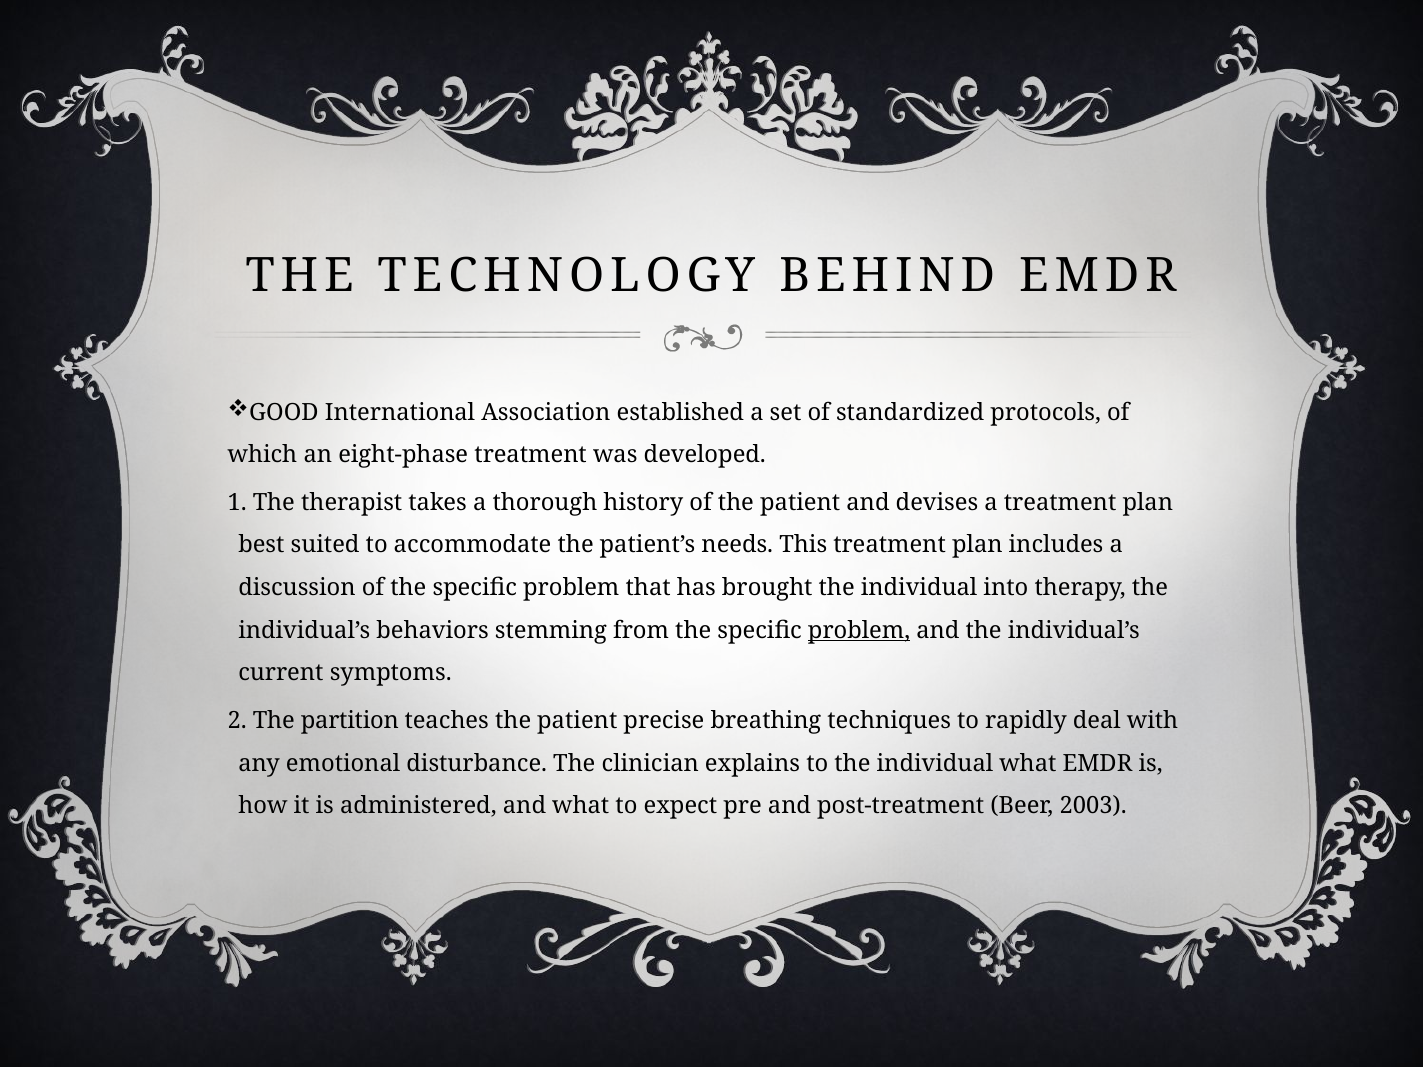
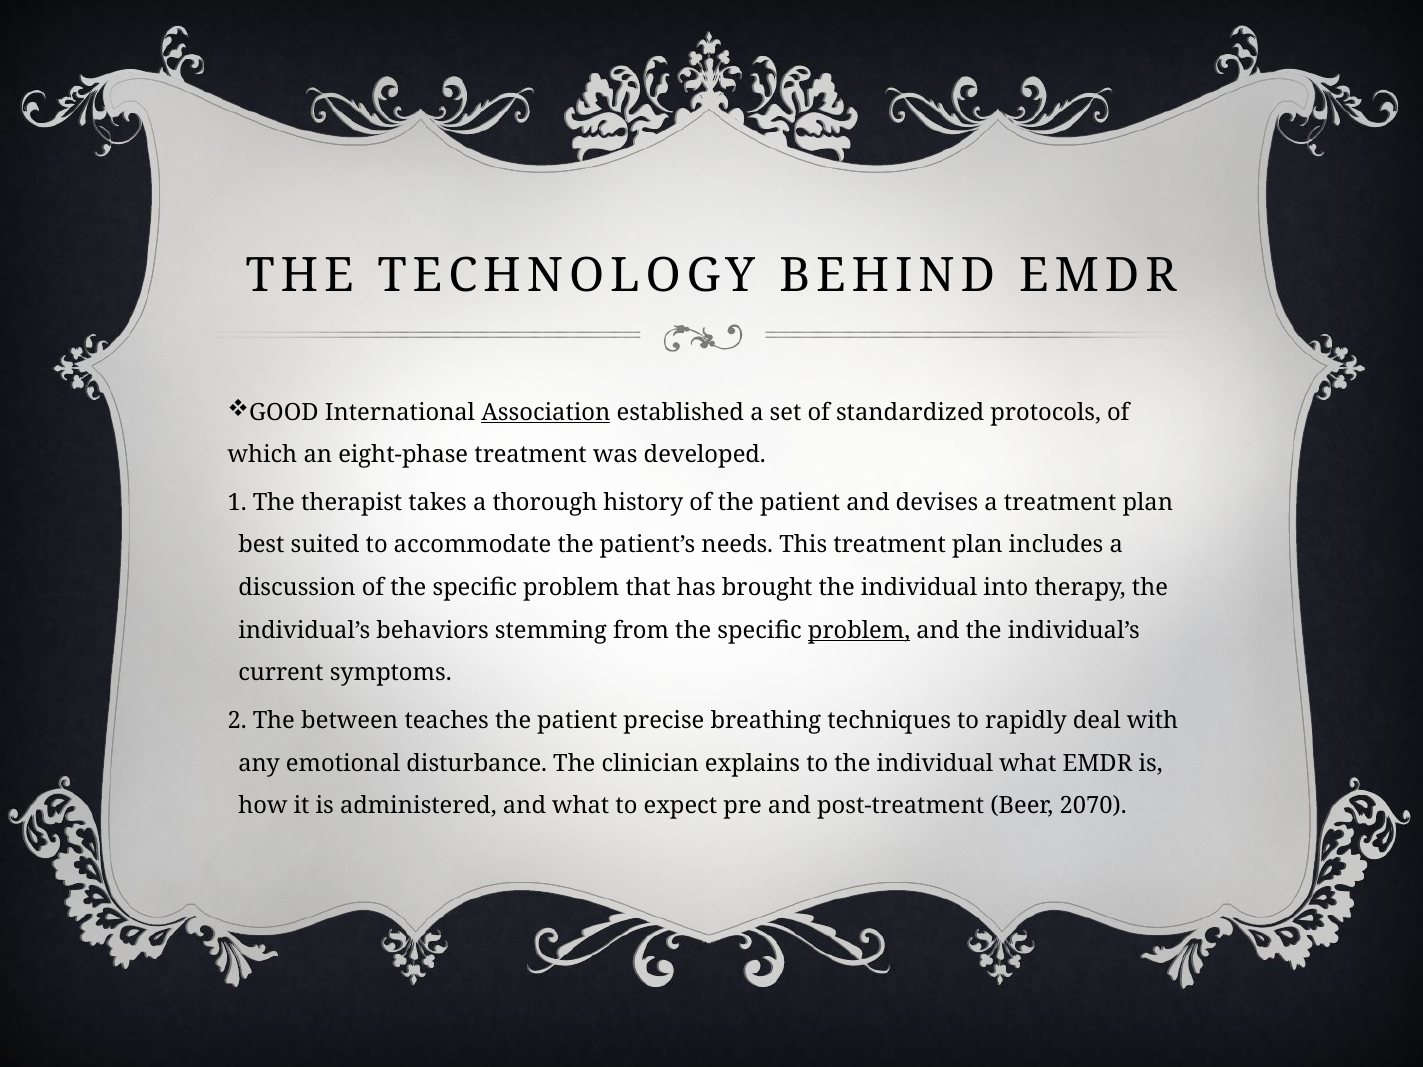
Association underline: none -> present
partition: partition -> between
2003: 2003 -> 2070
